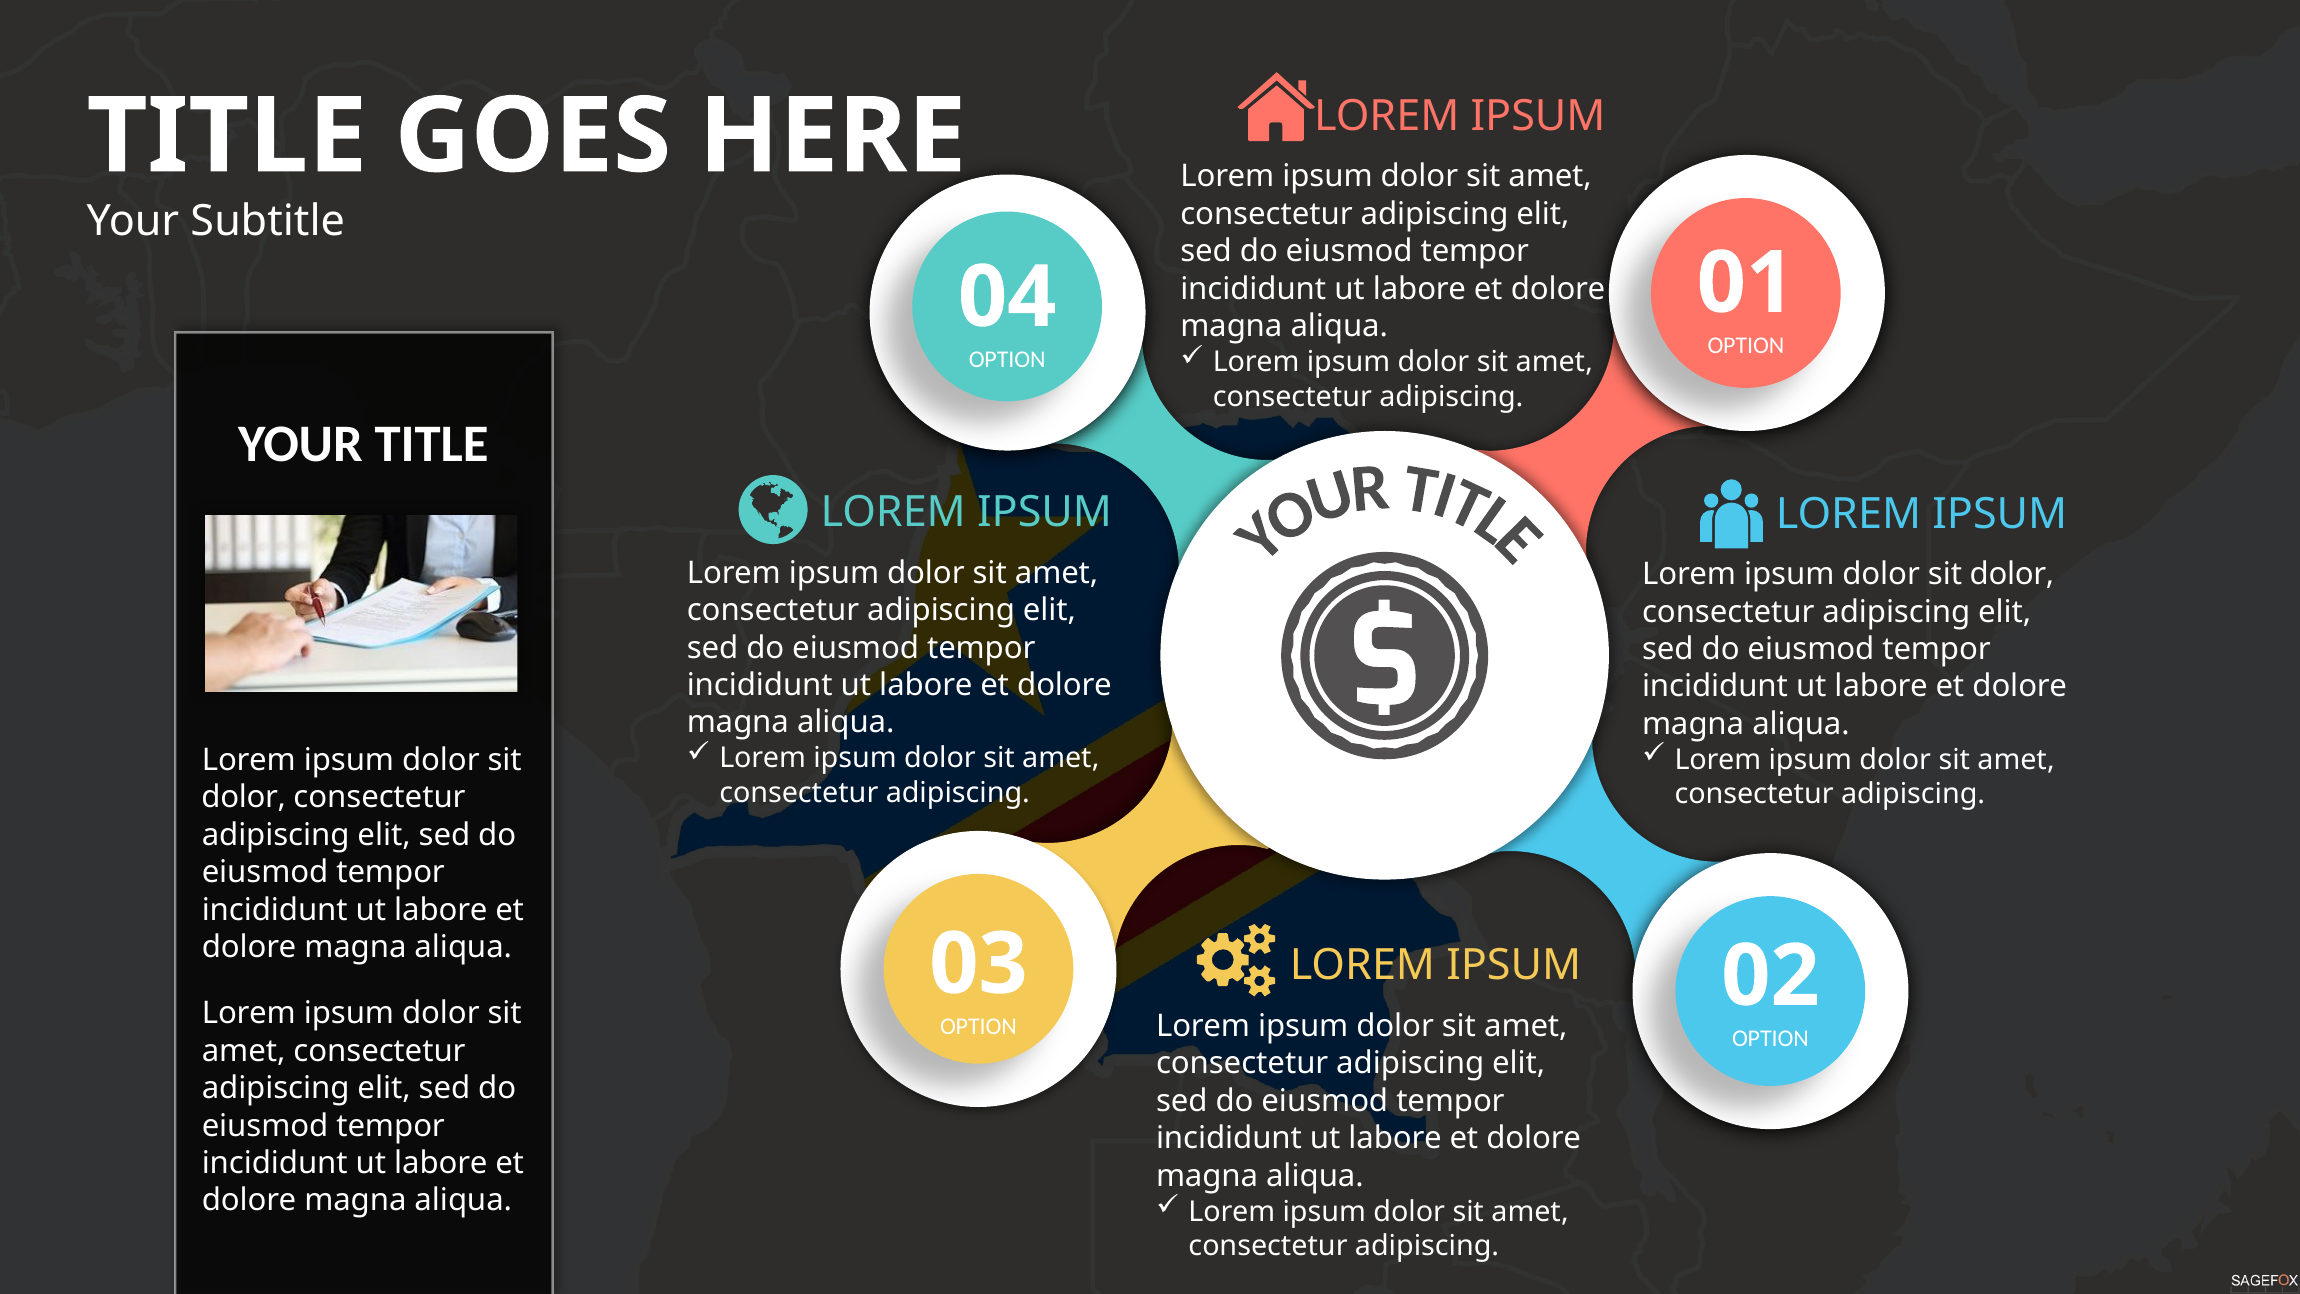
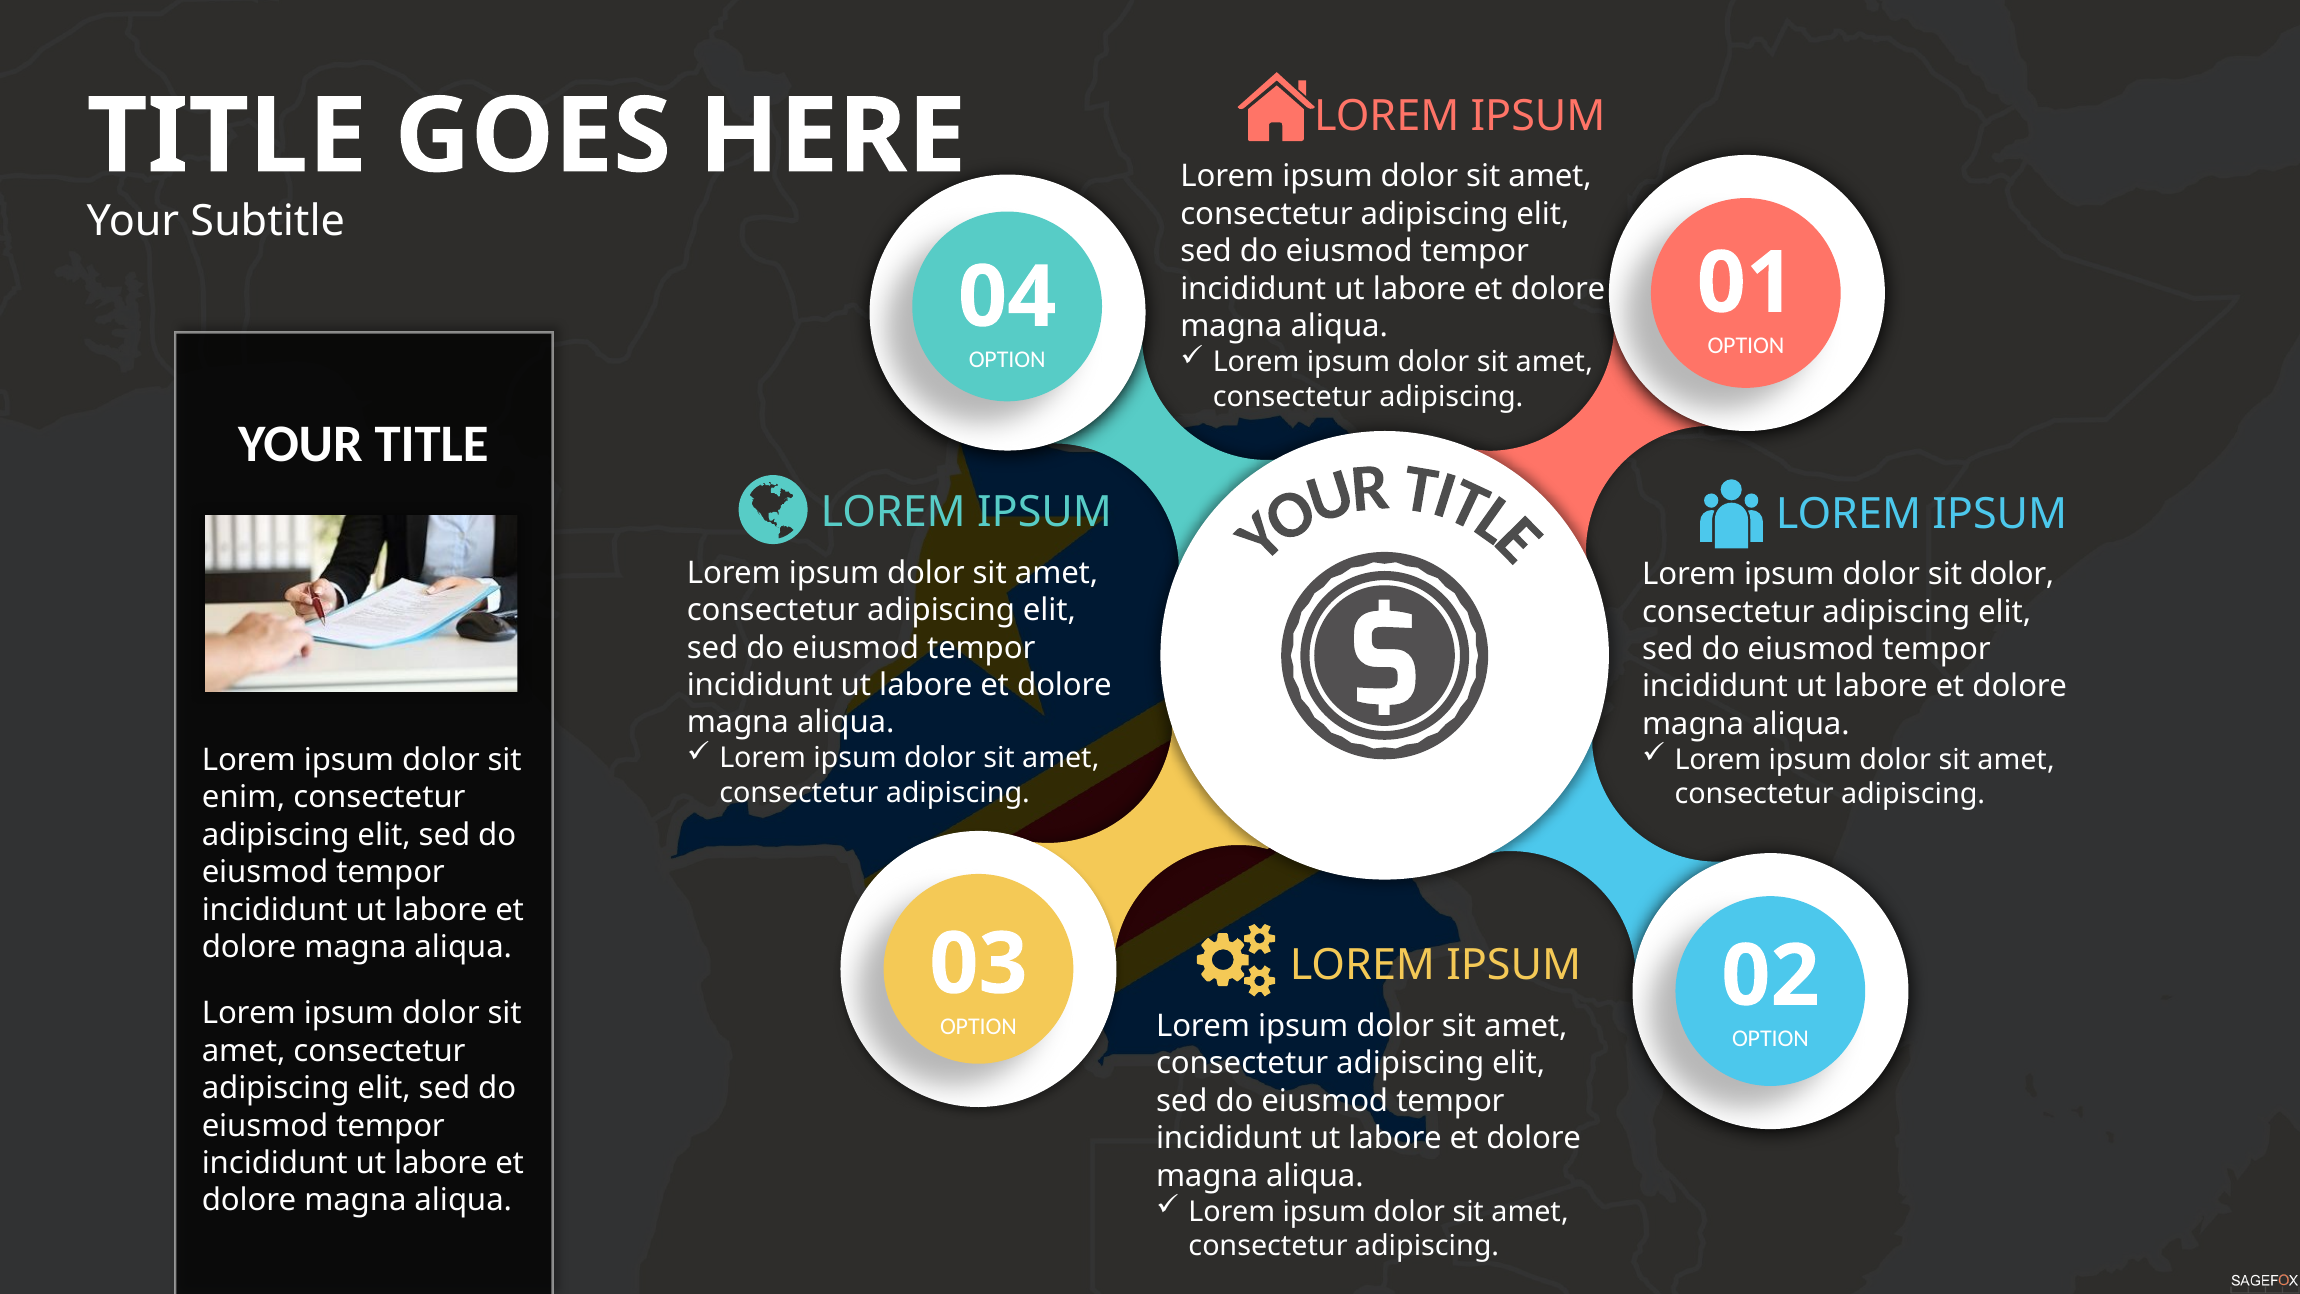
dolor at (244, 797): dolor -> enim
